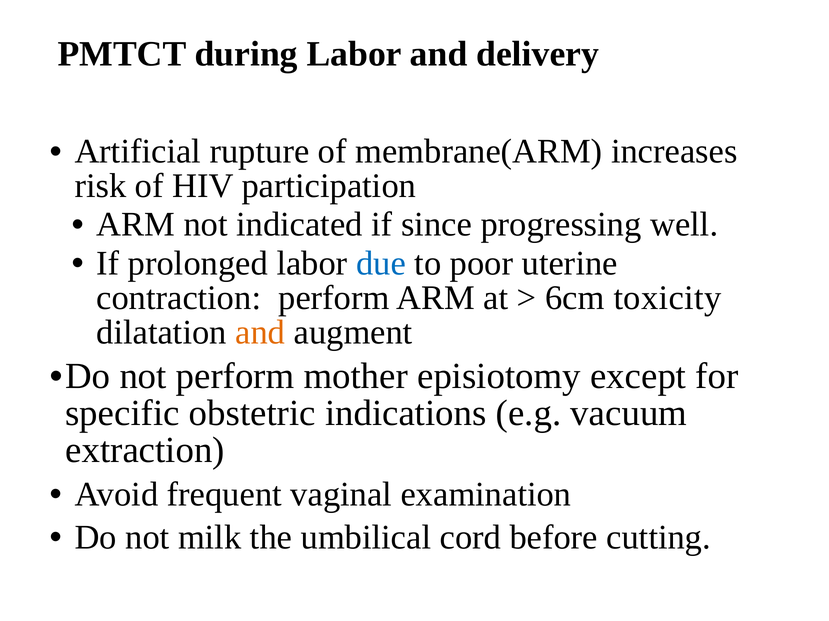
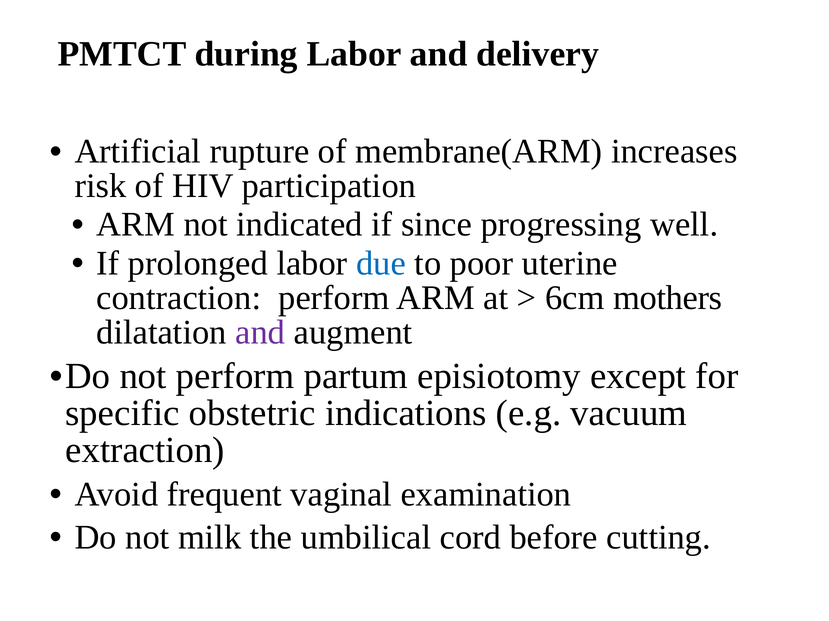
toxicity: toxicity -> mothers
and at (260, 333) colour: orange -> purple
mother: mother -> partum
